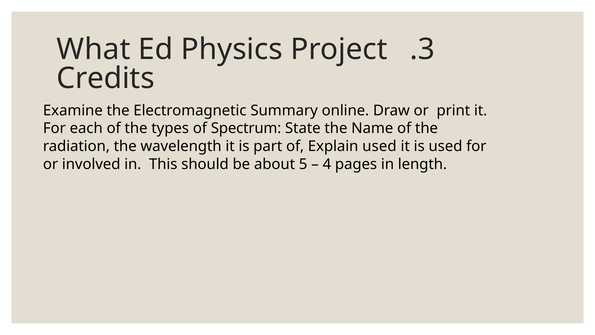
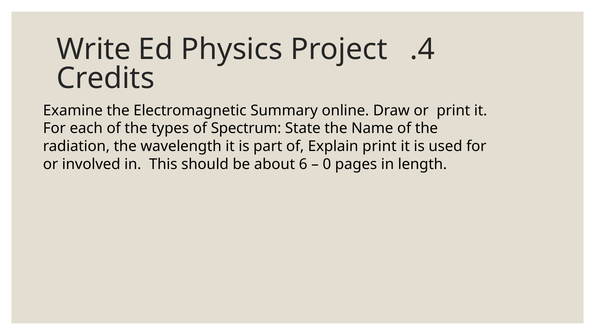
What: What -> Write
.3: .3 -> .4
Explain used: used -> print
5: 5 -> 6
4: 4 -> 0
